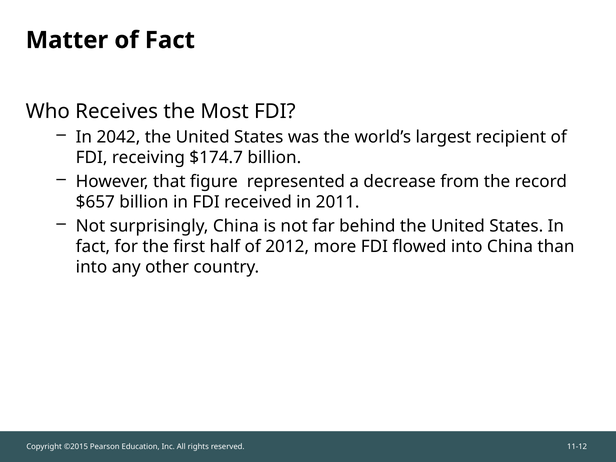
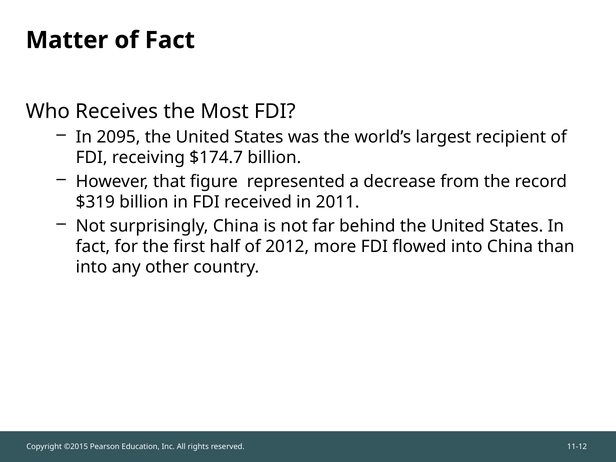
2042: 2042 -> 2095
$657: $657 -> $319
